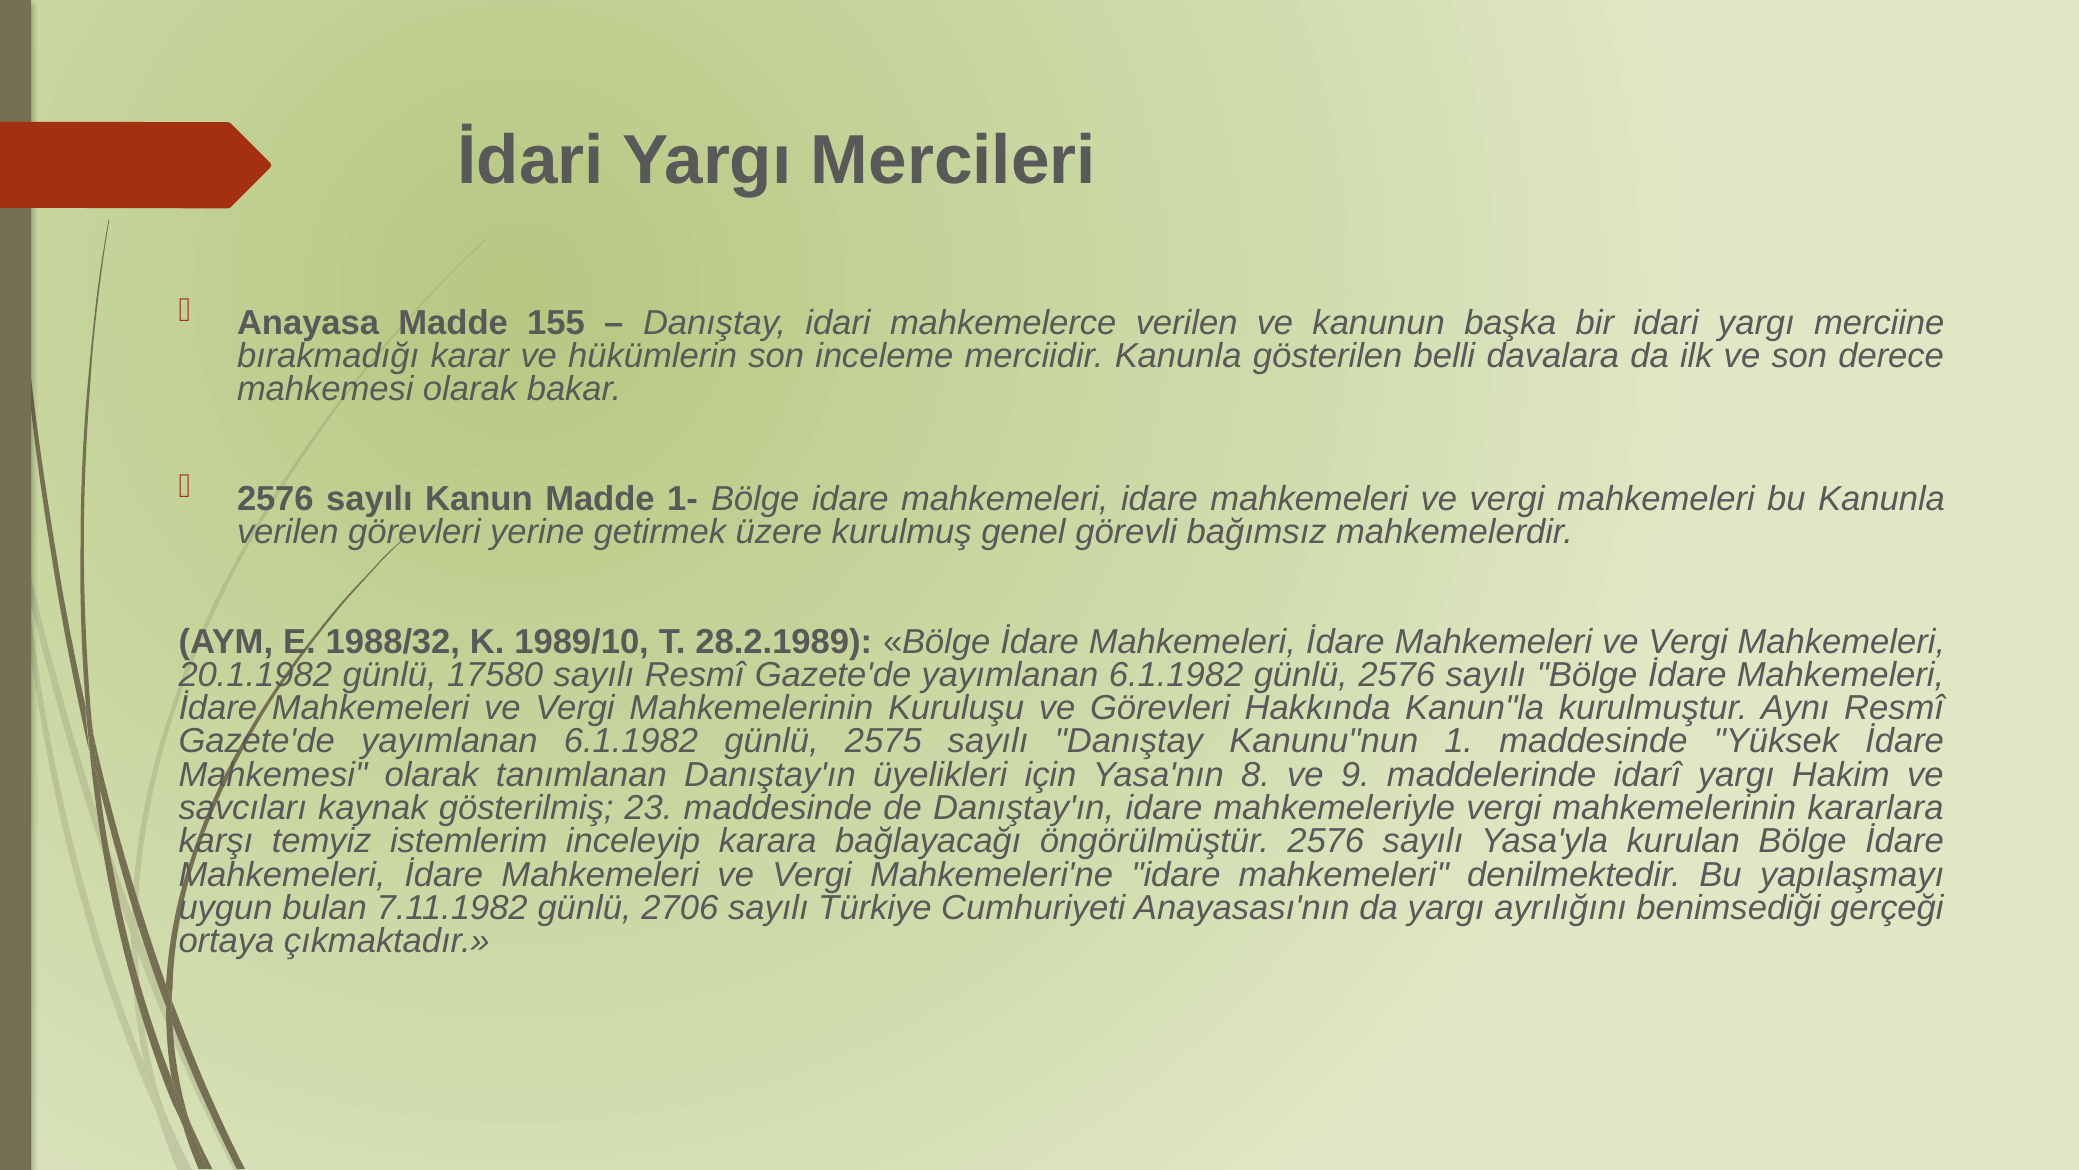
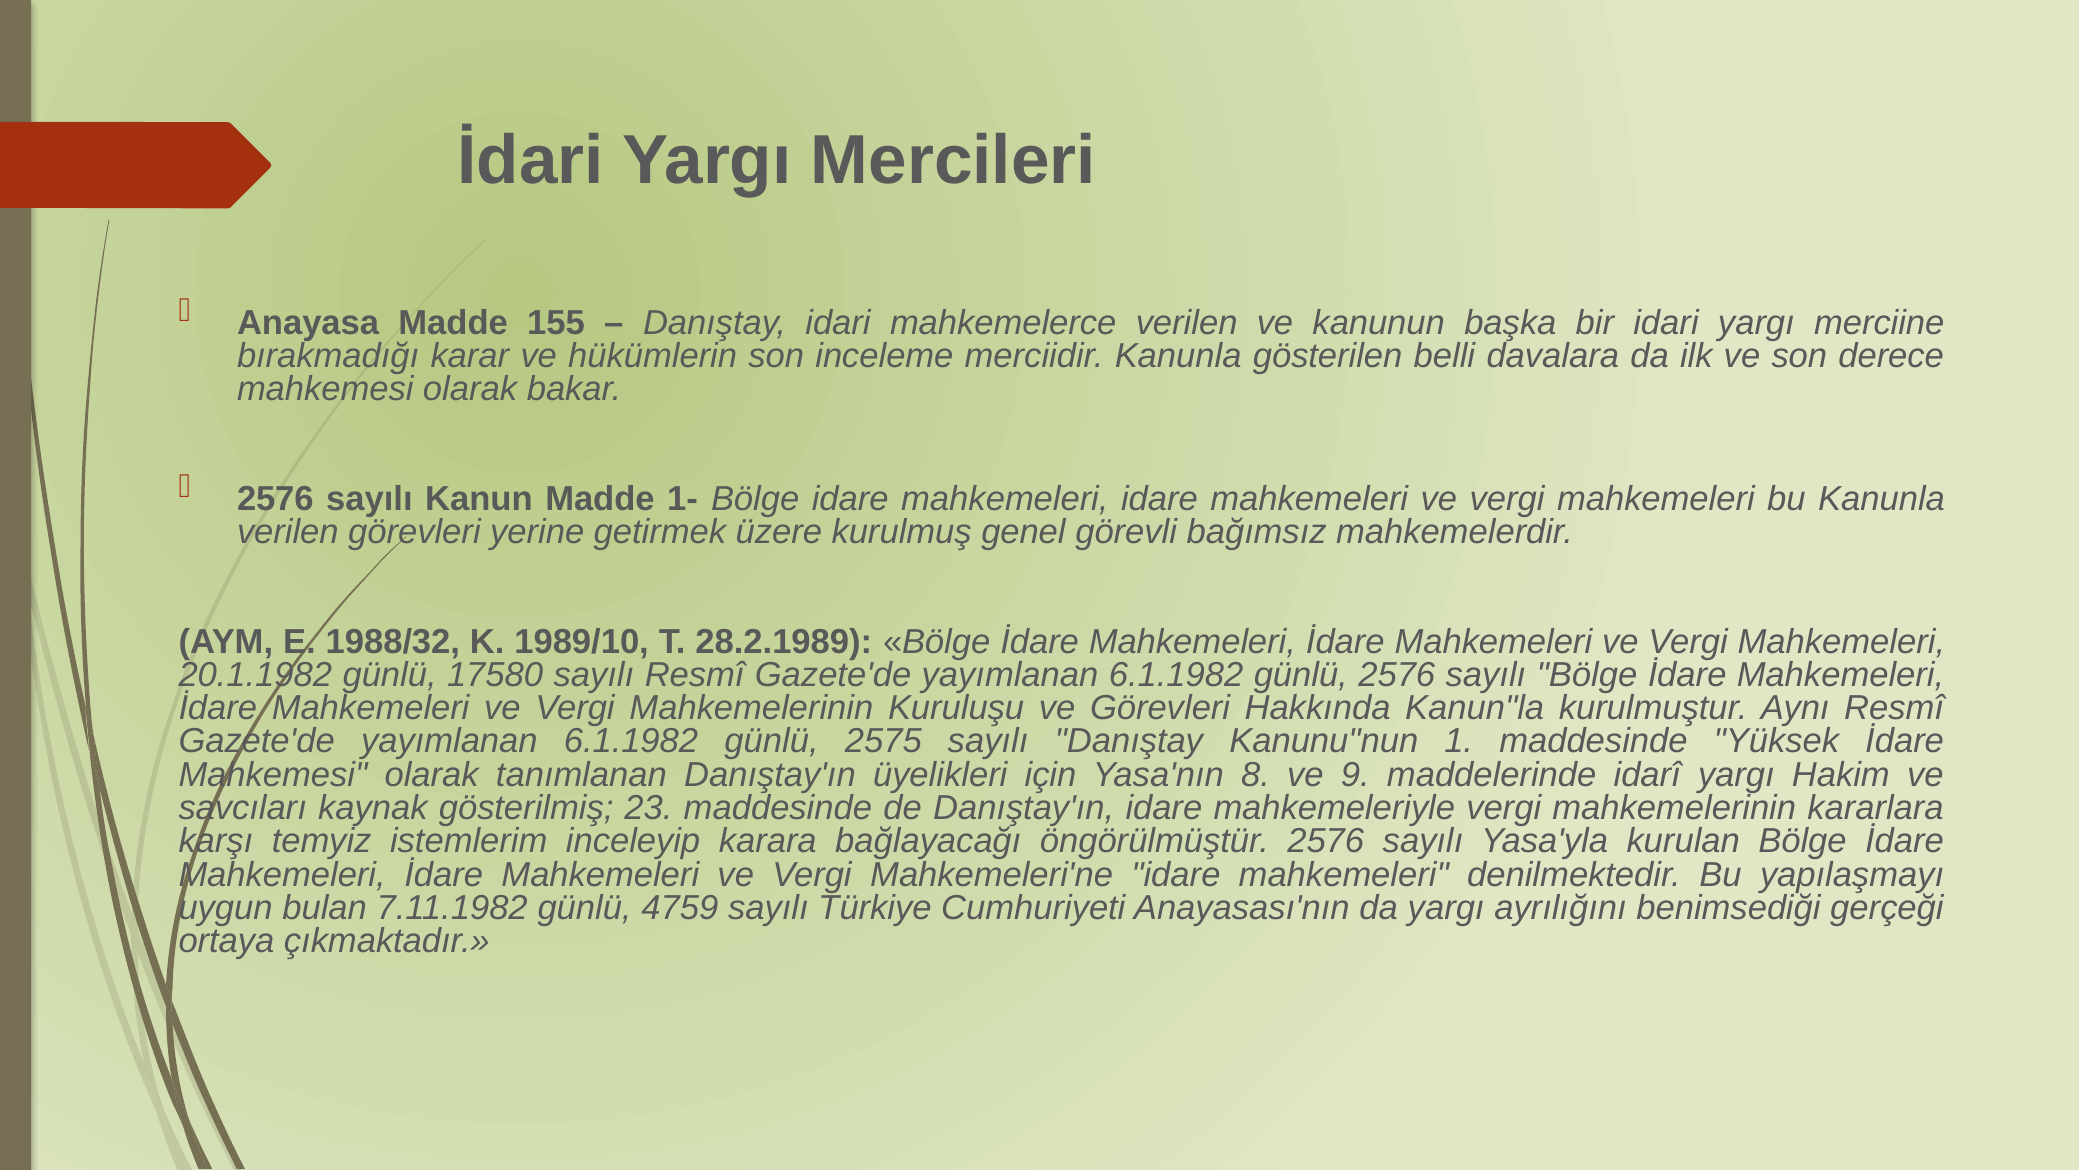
2706: 2706 -> 4759
